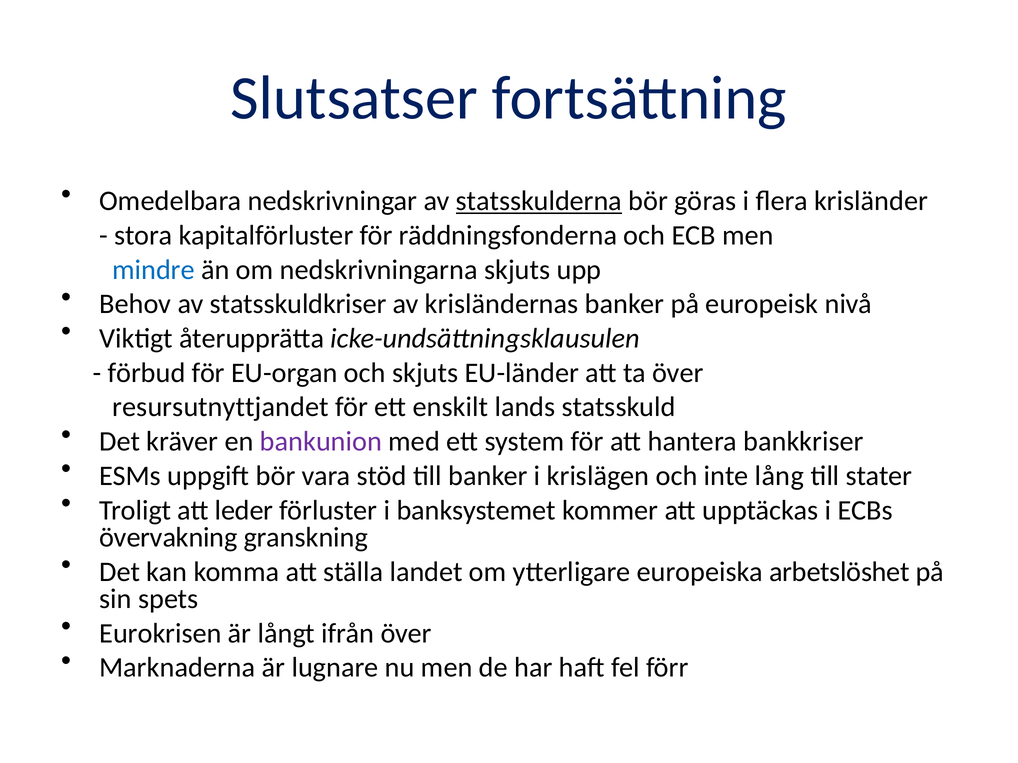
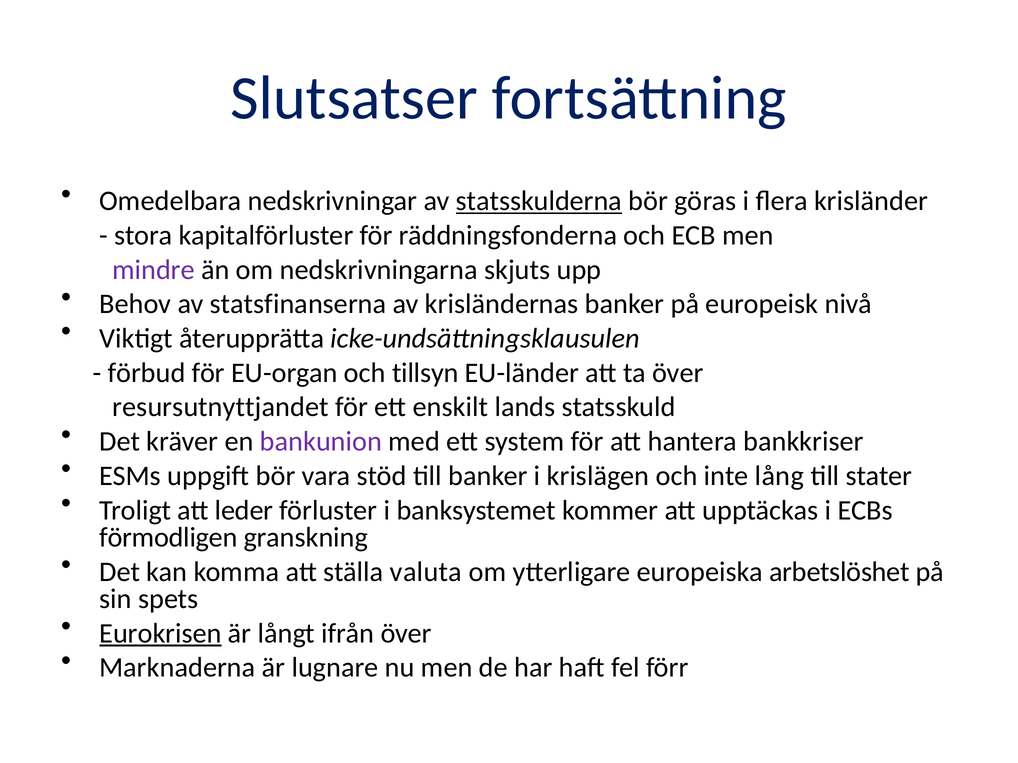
mindre colour: blue -> purple
statsskuldkriser: statsskuldkriser -> statsfinanserna
och skjuts: skjuts -> tillsyn
övervakning: övervakning -> förmodligen
landet: landet -> valuta
Eurokrisen underline: none -> present
